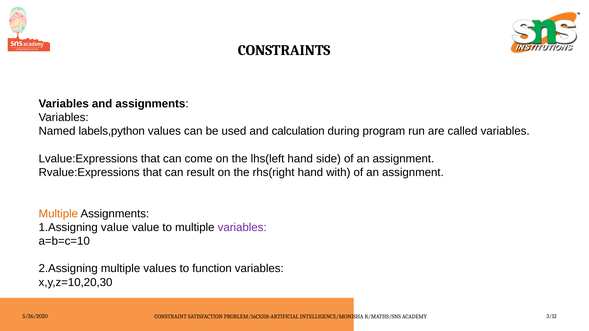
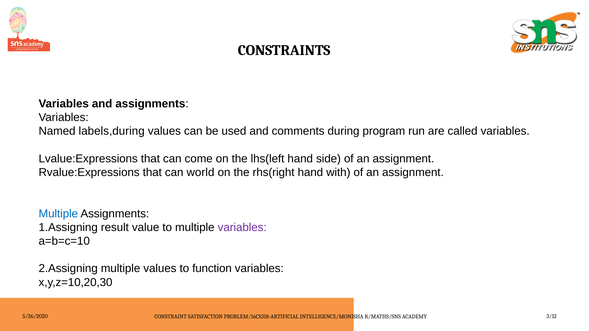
labels,python: labels,python -> labels,during
calculation: calculation -> comments
result: result -> world
Multiple at (58, 214) colour: orange -> blue
1.Assigning value: value -> result
